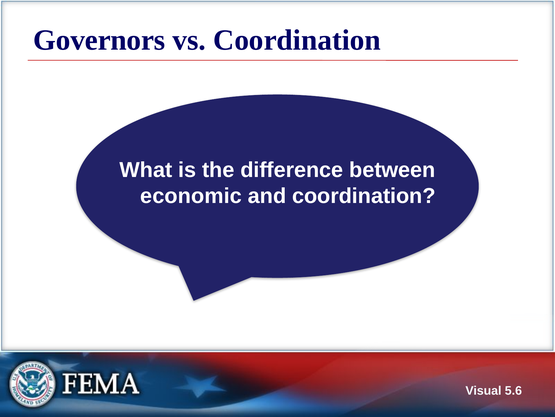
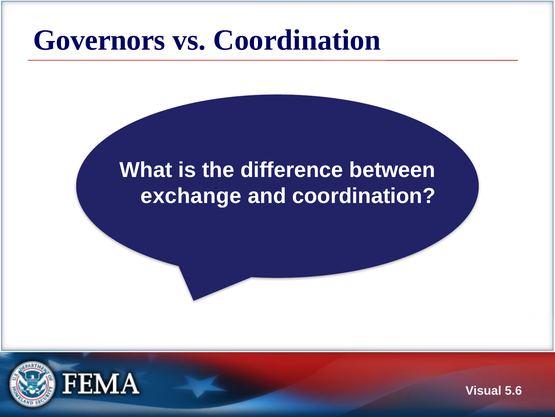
economic: economic -> exchange
